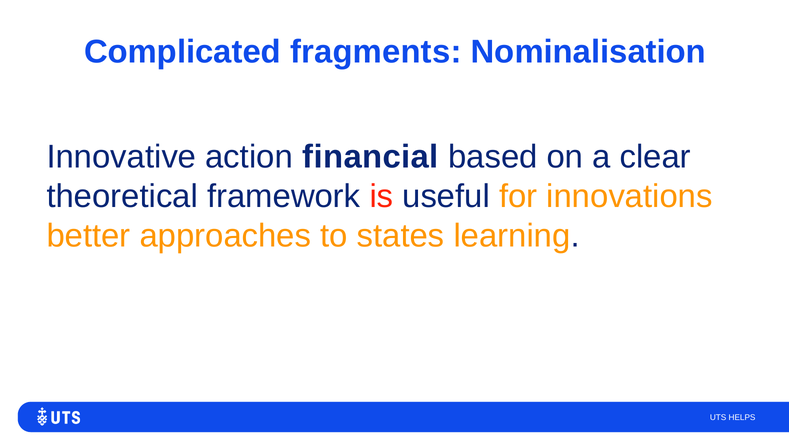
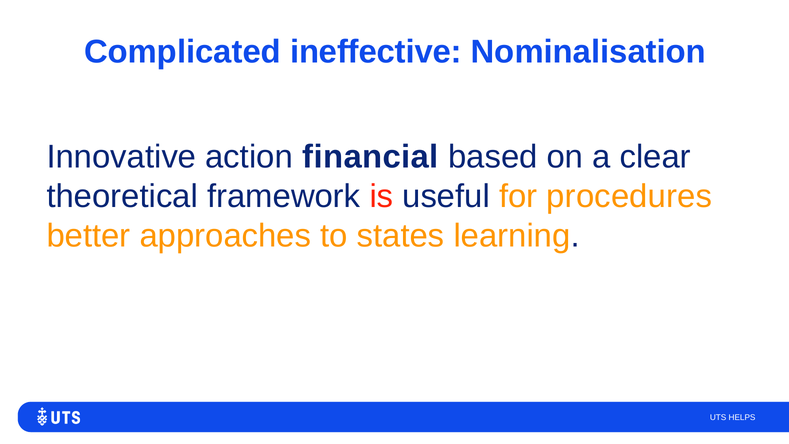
fragments: fragments -> ineffective
innovations: innovations -> procedures
